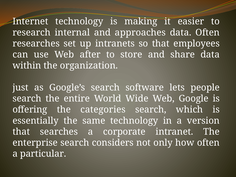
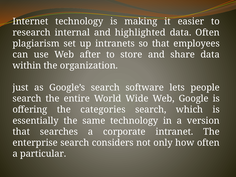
approaches: approaches -> highlighted
researches: researches -> plagiarism
